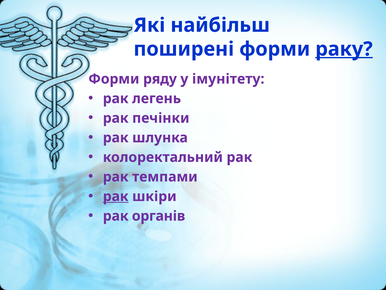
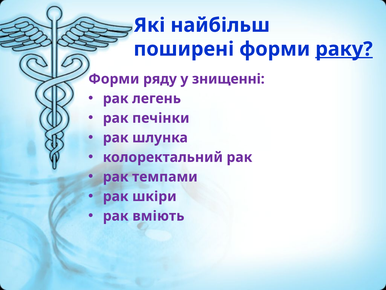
імунітету: імунітету -> знищенні
рак at (116, 196) underline: present -> none
органів: органів -> вміють
